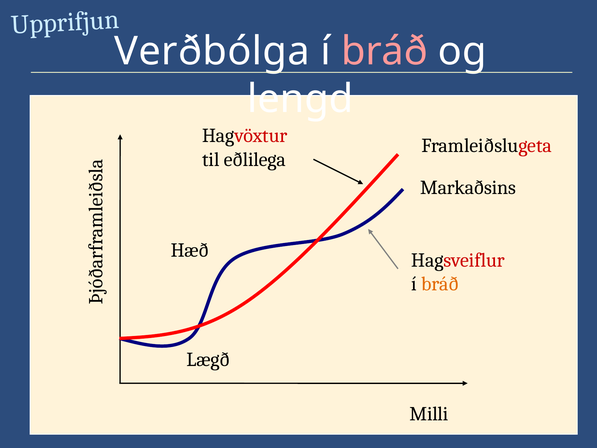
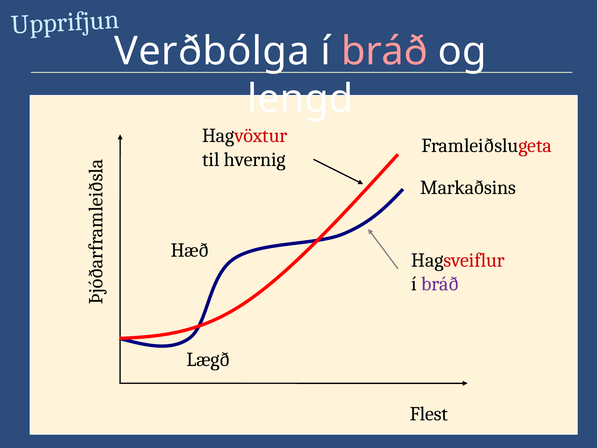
eðlilega: eðlilega -> hvernig
bráð at (440, 284) colour: orange -> purple
Milli: Milli -> Flest
